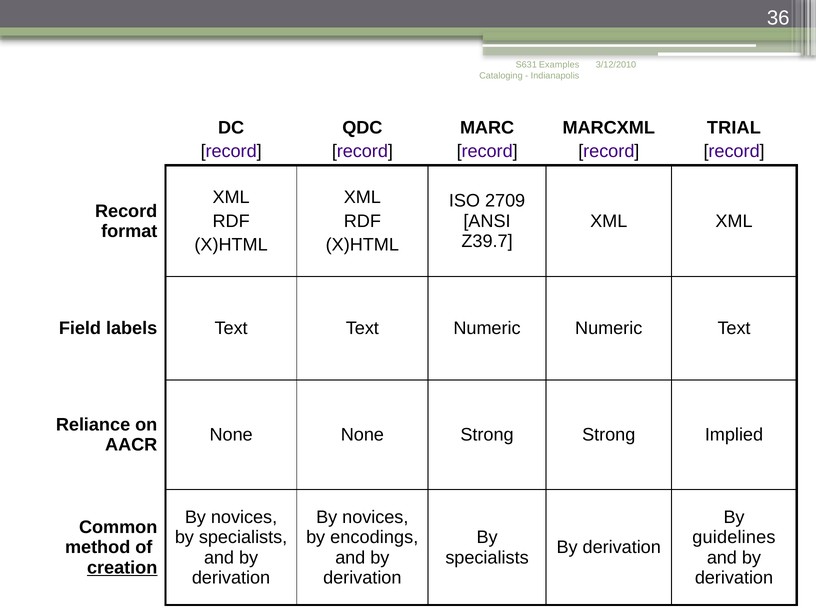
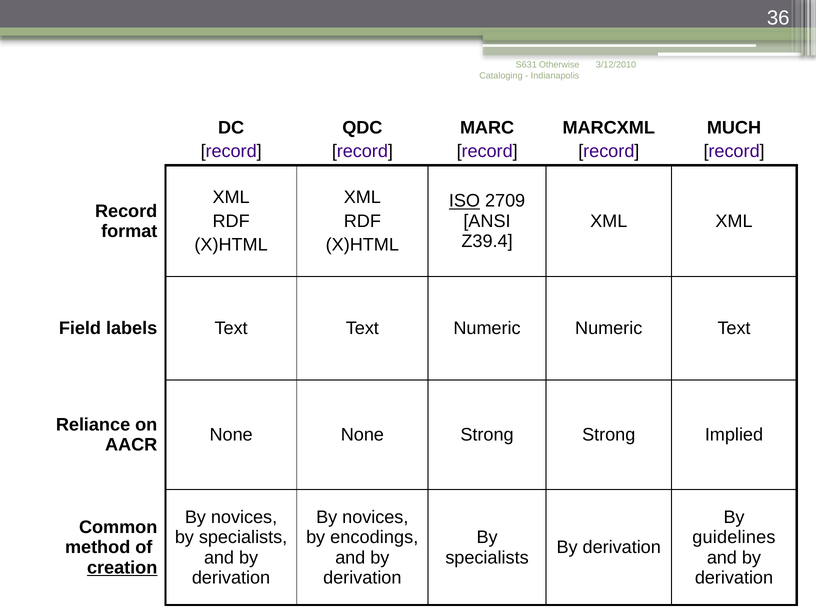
Examples: Examples -> Otherwise
TRIAL: TRIAL -> MUCH
ISO underline: none -> present
Z39.7: Z39.7 -> Z39.4
